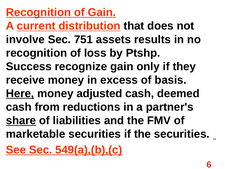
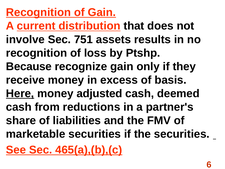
Success: Success -> Because
share underline: present -> none
549(a),(b),(c: 549(a),(b),(c -> 465(a),(b),(c
